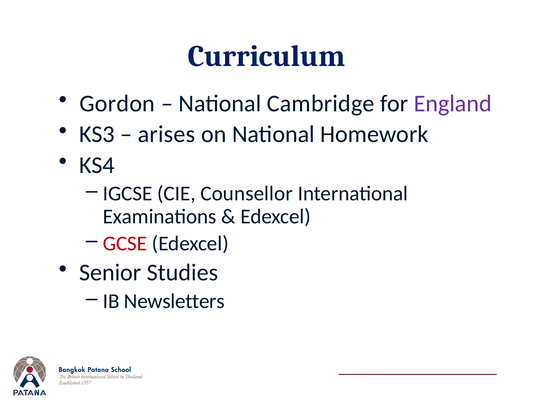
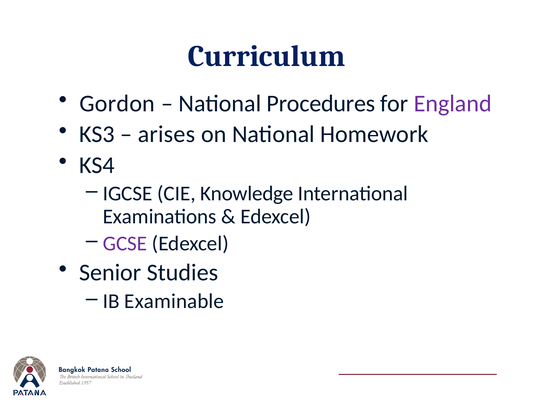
Cambridge: Cambridge -> Procedures
Counsellor: Counsellor -> Knowledge
GCSE colour: red -> purple
Newsletters: Newsletters -> Examinable
